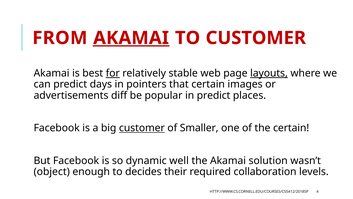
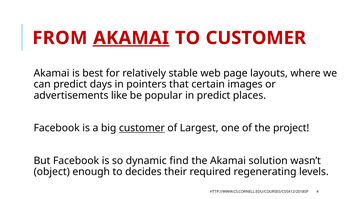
for underline: present -> none
layouts underline: present -> none
diff: diff -> like
Smaller: Smaller -> Largest
the certain: certain -> project
well: well -> find
collaboration: collaboration -> regenerating
